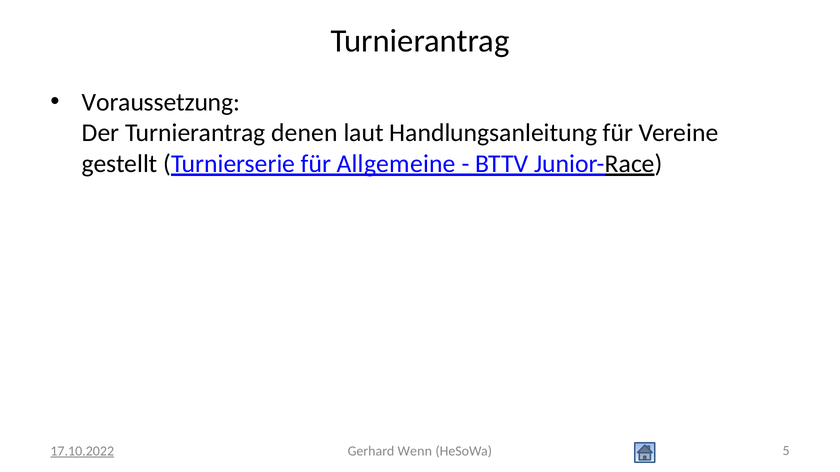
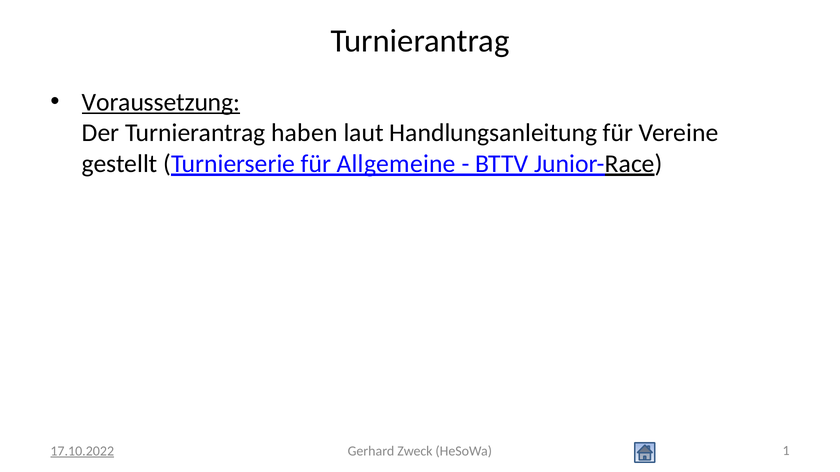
Voraussetzung underline: none -> present
denen: denen -> haben
Wenn: Wenn -> Zweck
5: 5 -> 1
